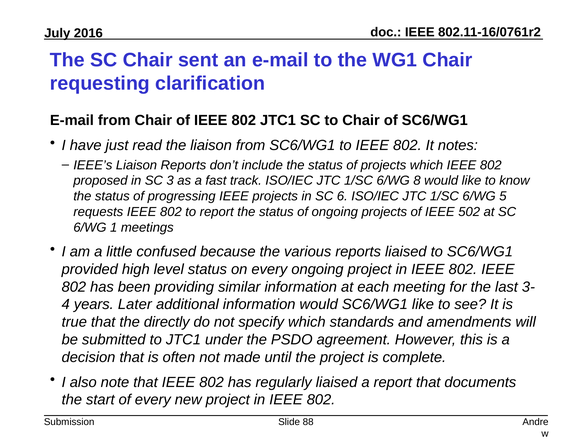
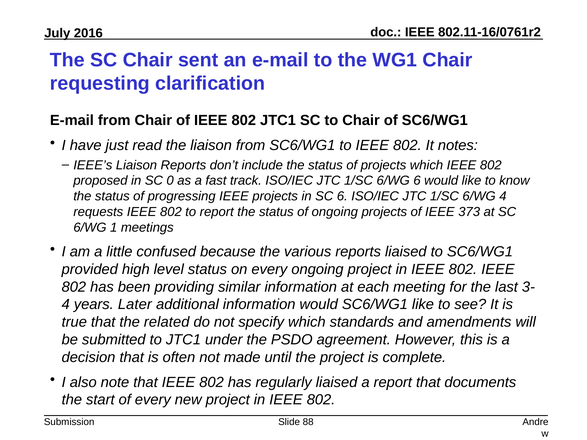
3: 3 -> 0
6/WG 8: 8 -> 6
6/WG 5: 5 -> 4
502: 502 -> 373
directly: directly -> related
